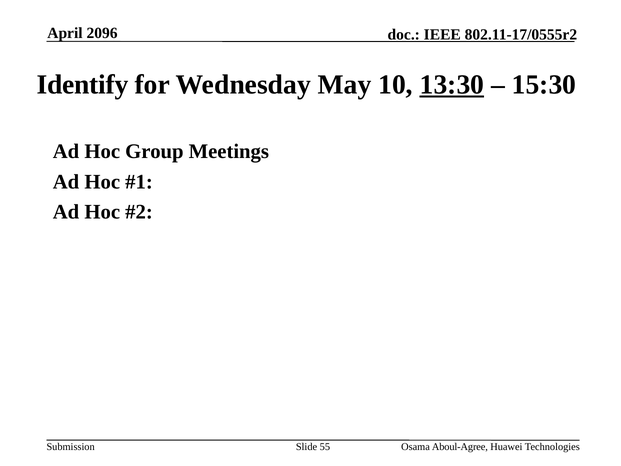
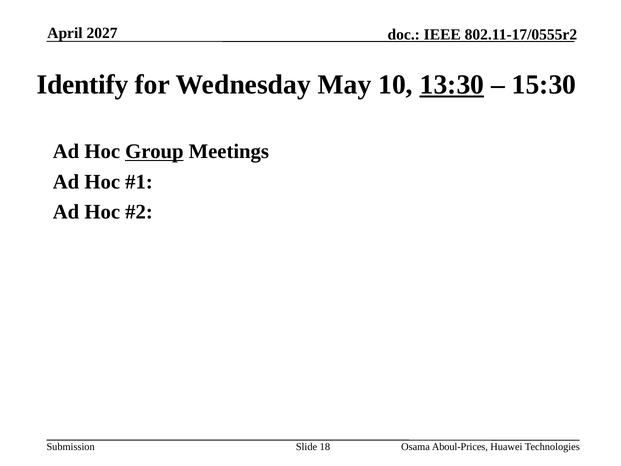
2096: 2096 -> 2027
Group underline: none -> present
55: 55 -> 18
Aboul-Agree: Aboul-Agree -> Aboul-Prices
